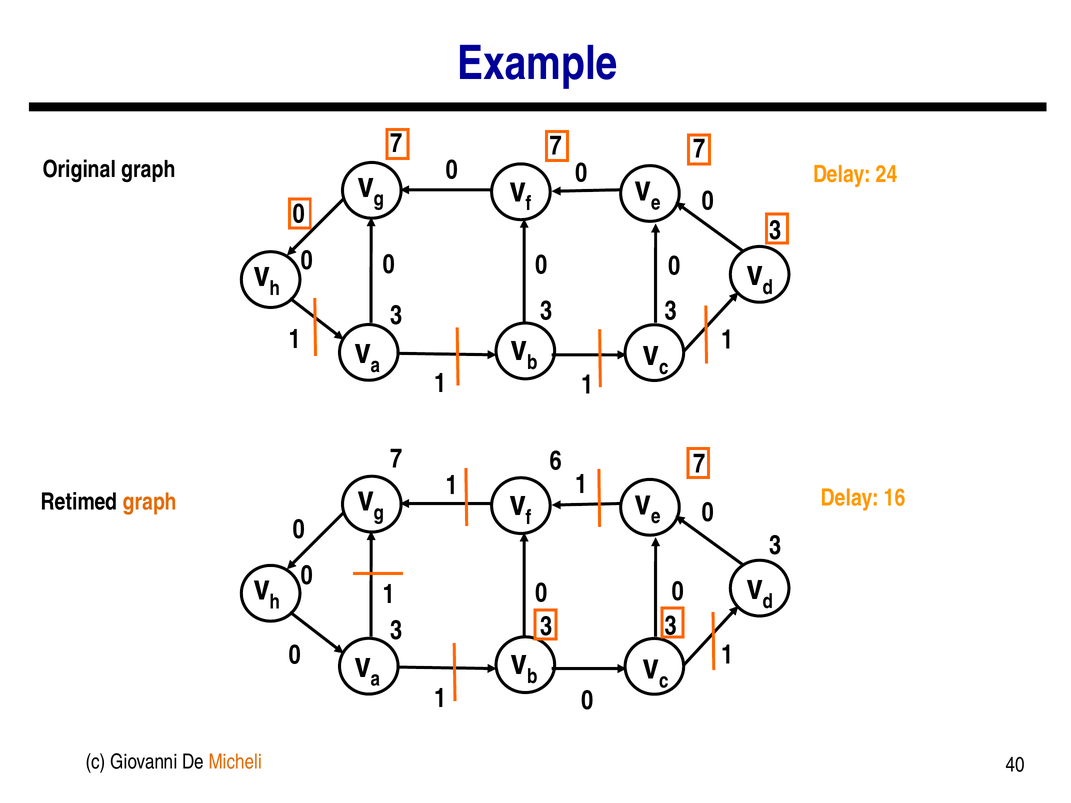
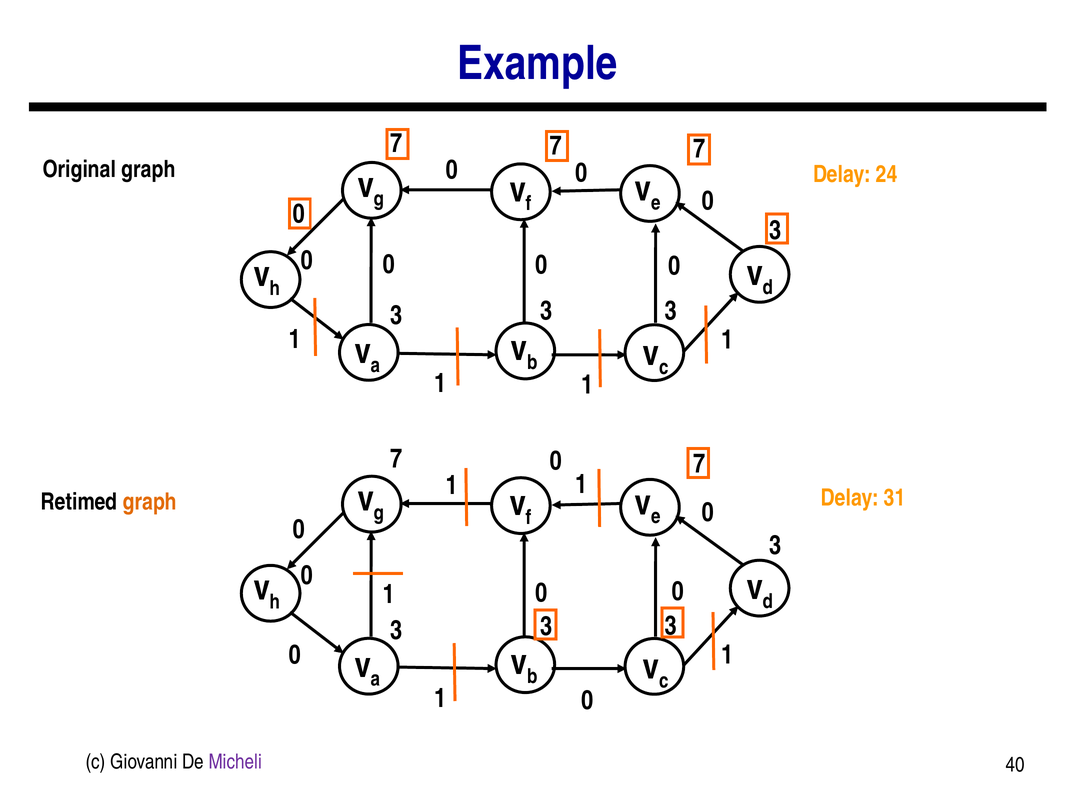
7 6: 6 -> 0
16: 16 -> 31
Micheli colour: orange -> purple
